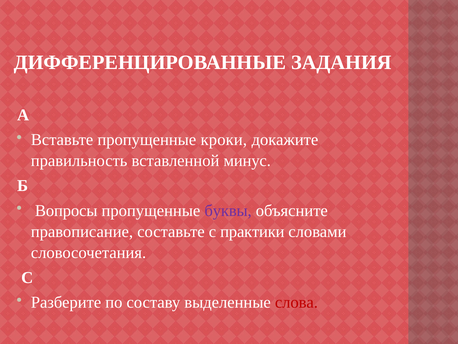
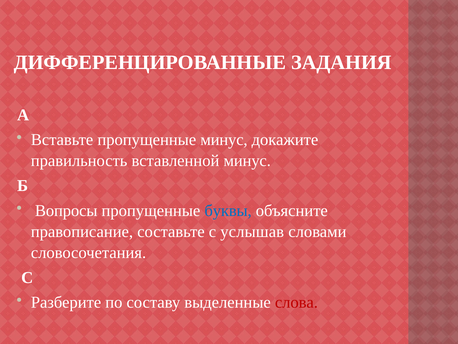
пропущенные кроки: кроки -> минус
буквы colour: purple -> blue
практики: практики -> услышав
